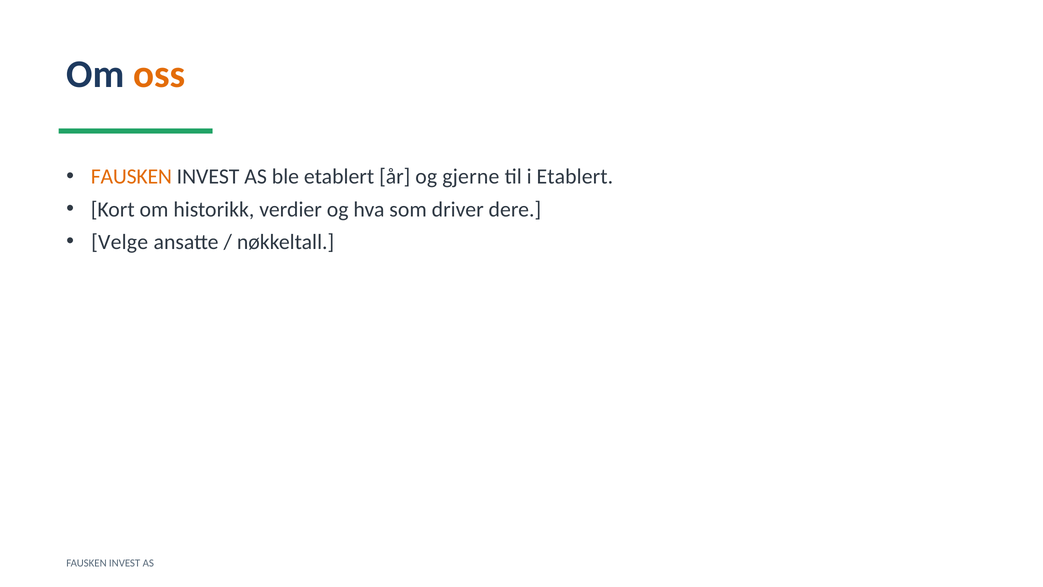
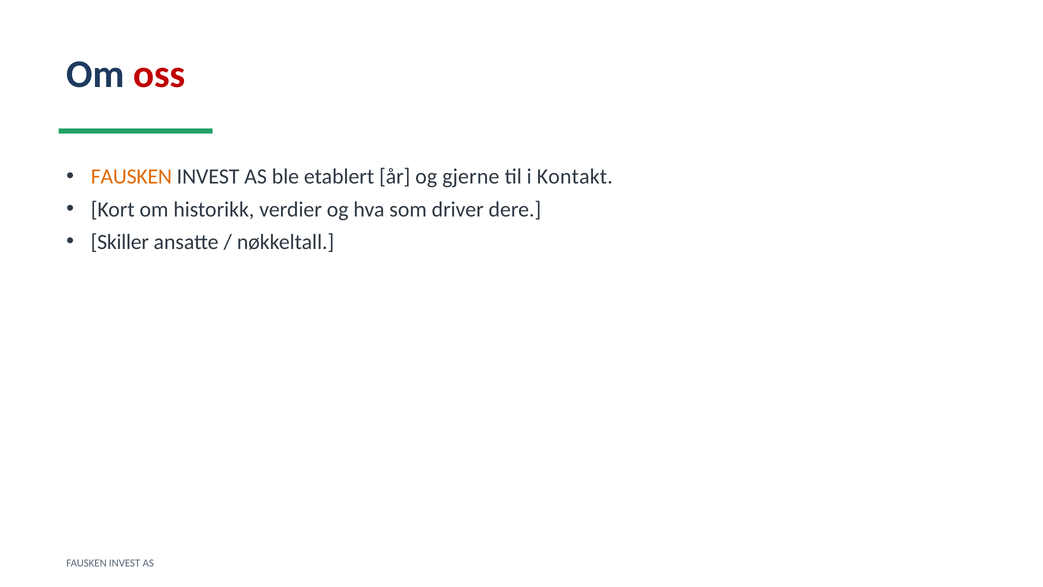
oss colour: orange -> red
i Etablert: Etablert -> Kontakt
Velge: Velge -> Skiller
